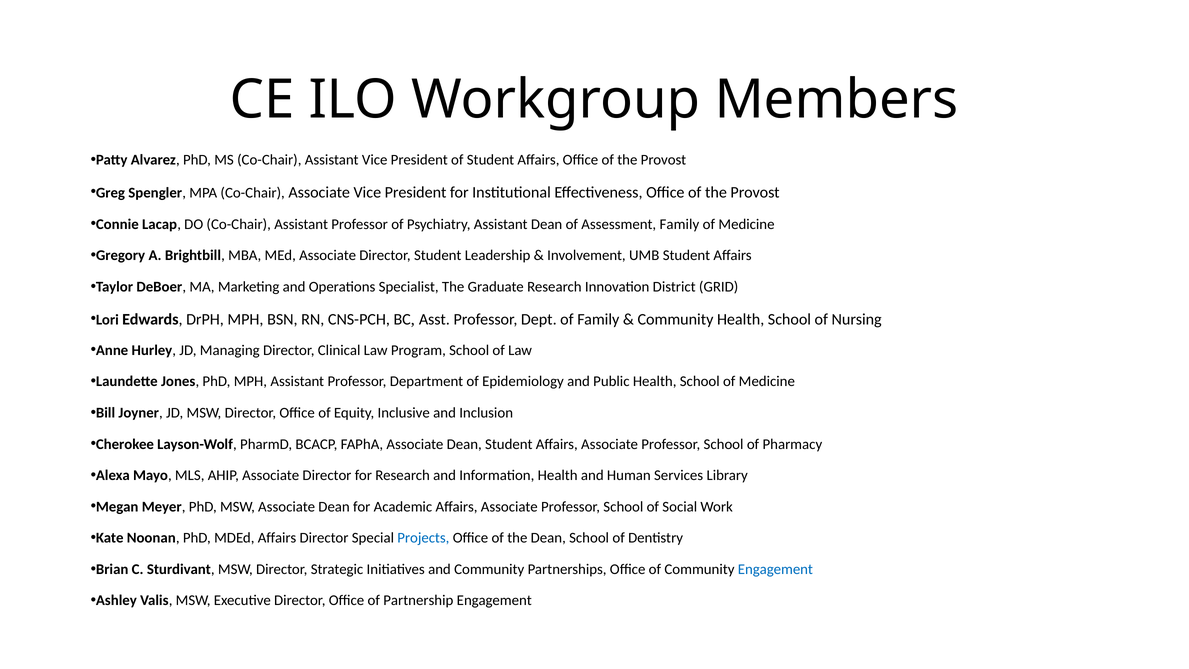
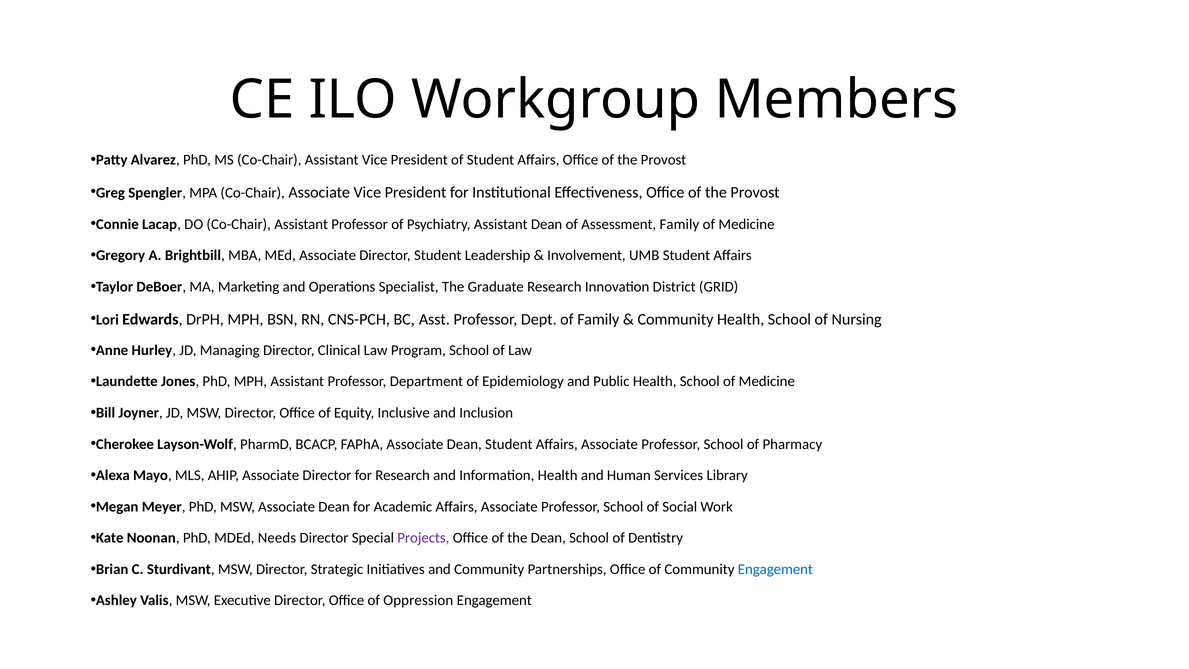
MDEd Affairs: Affairs -> Needs
Projects colour: blue -> purple
Partnership: Partnership -> Oppression
